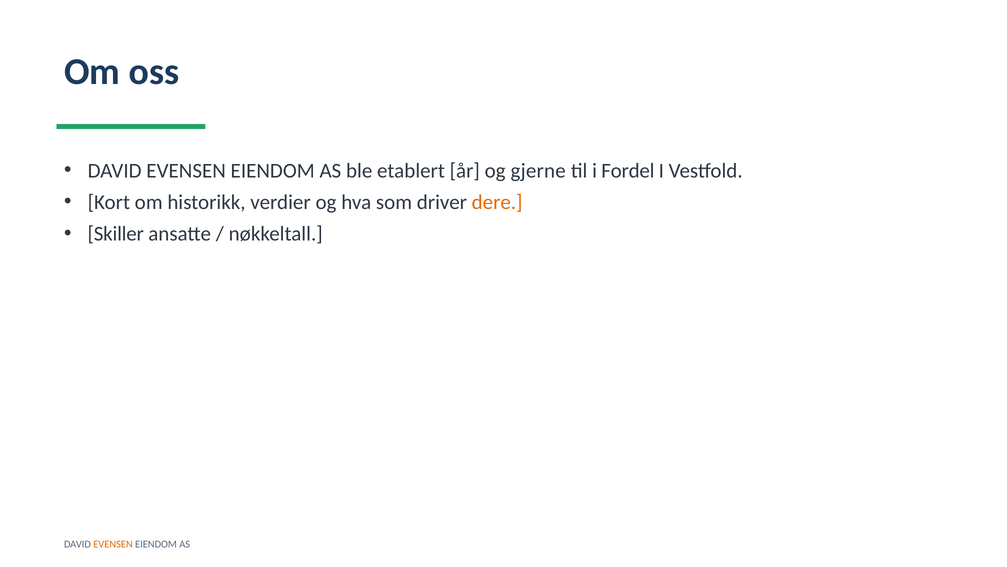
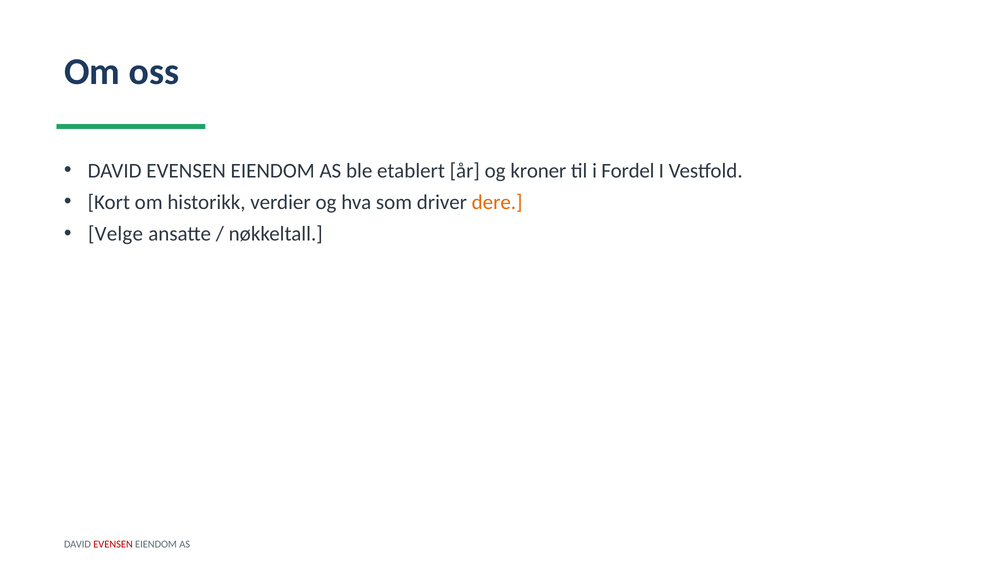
gjerne: gjerne -> kroner
Skiller: Skiller -> Velge
EVENSEN at (113, 543) colour: orange -> red
